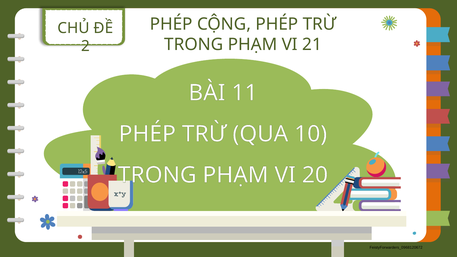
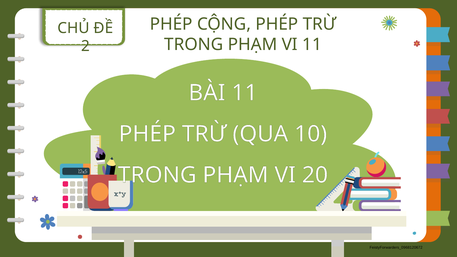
VI 21: 21 -> 11
